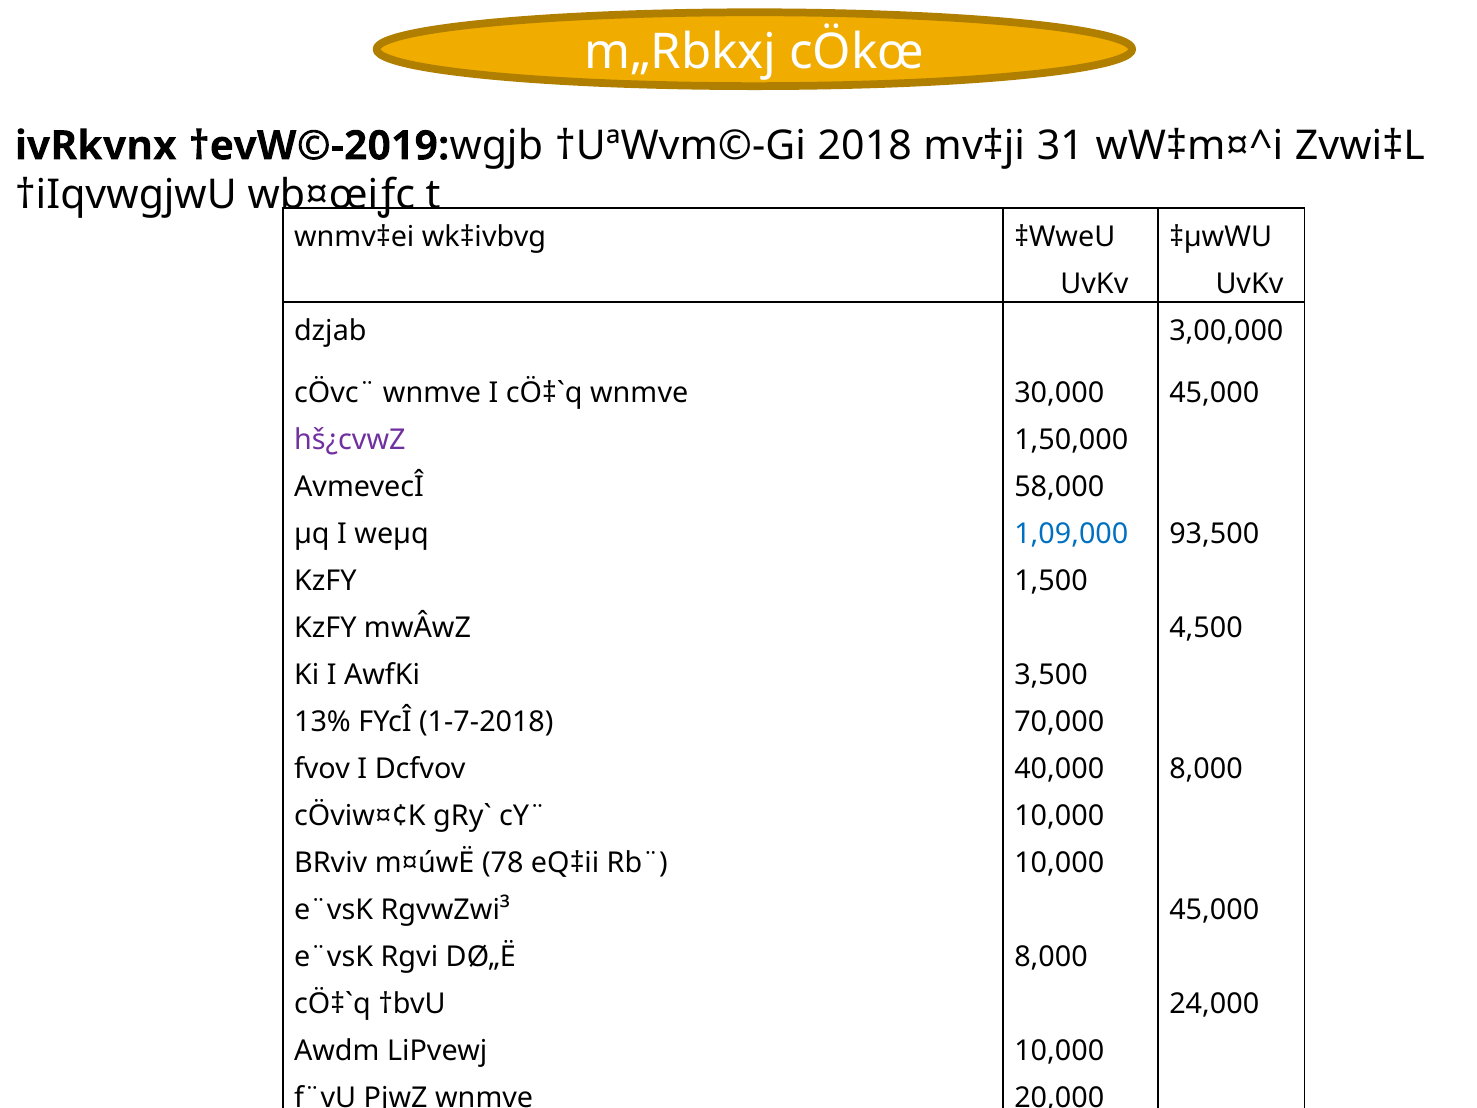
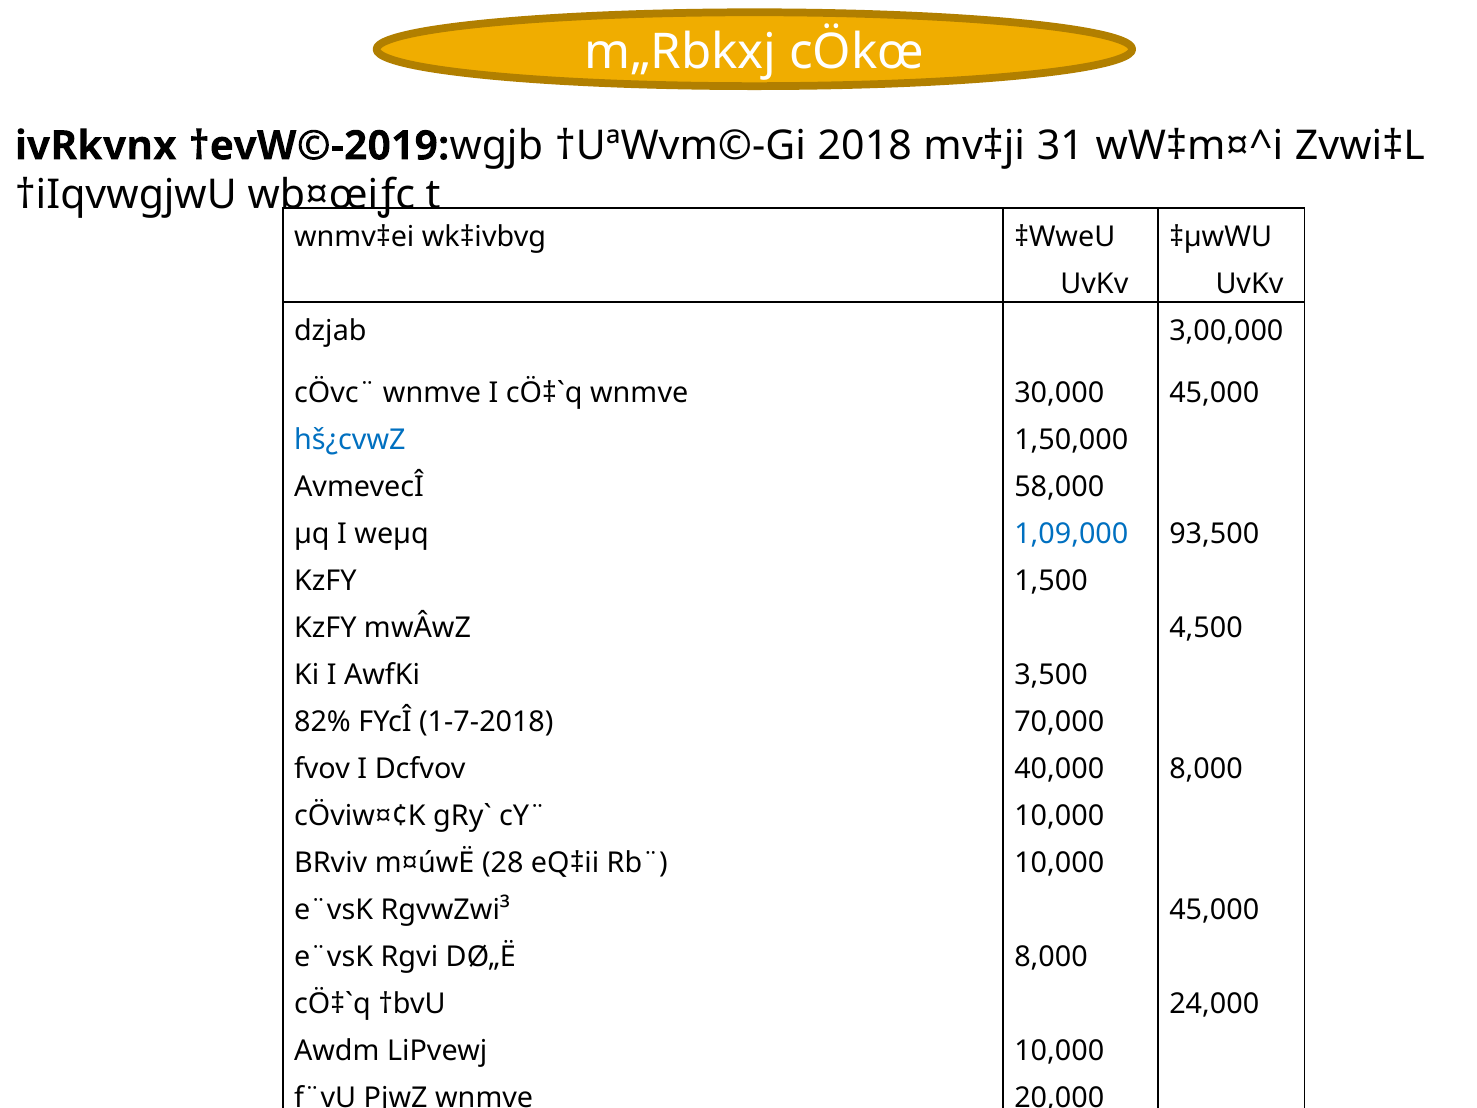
hš¿cvwZ colour: purple -> blue
13%: 13% -> 82%
78: 78 -> 28
